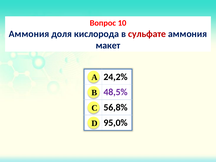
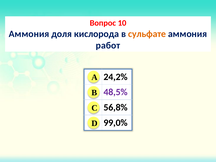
сульфате colour: red -> orange
макет: макет -> работ
95,0%: 95,0% -> 99,0%
